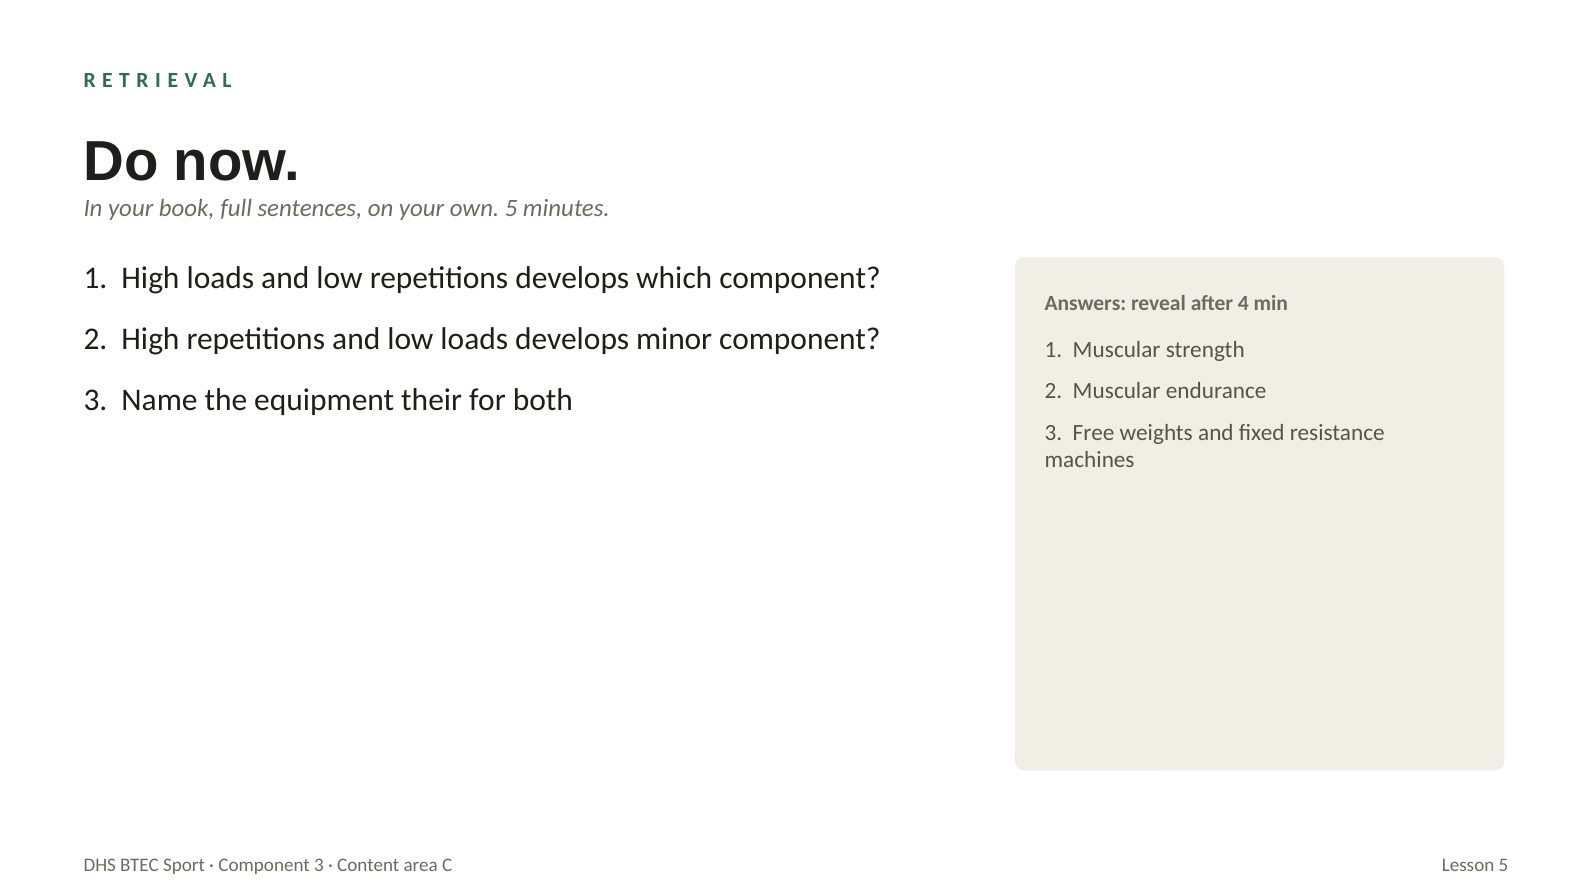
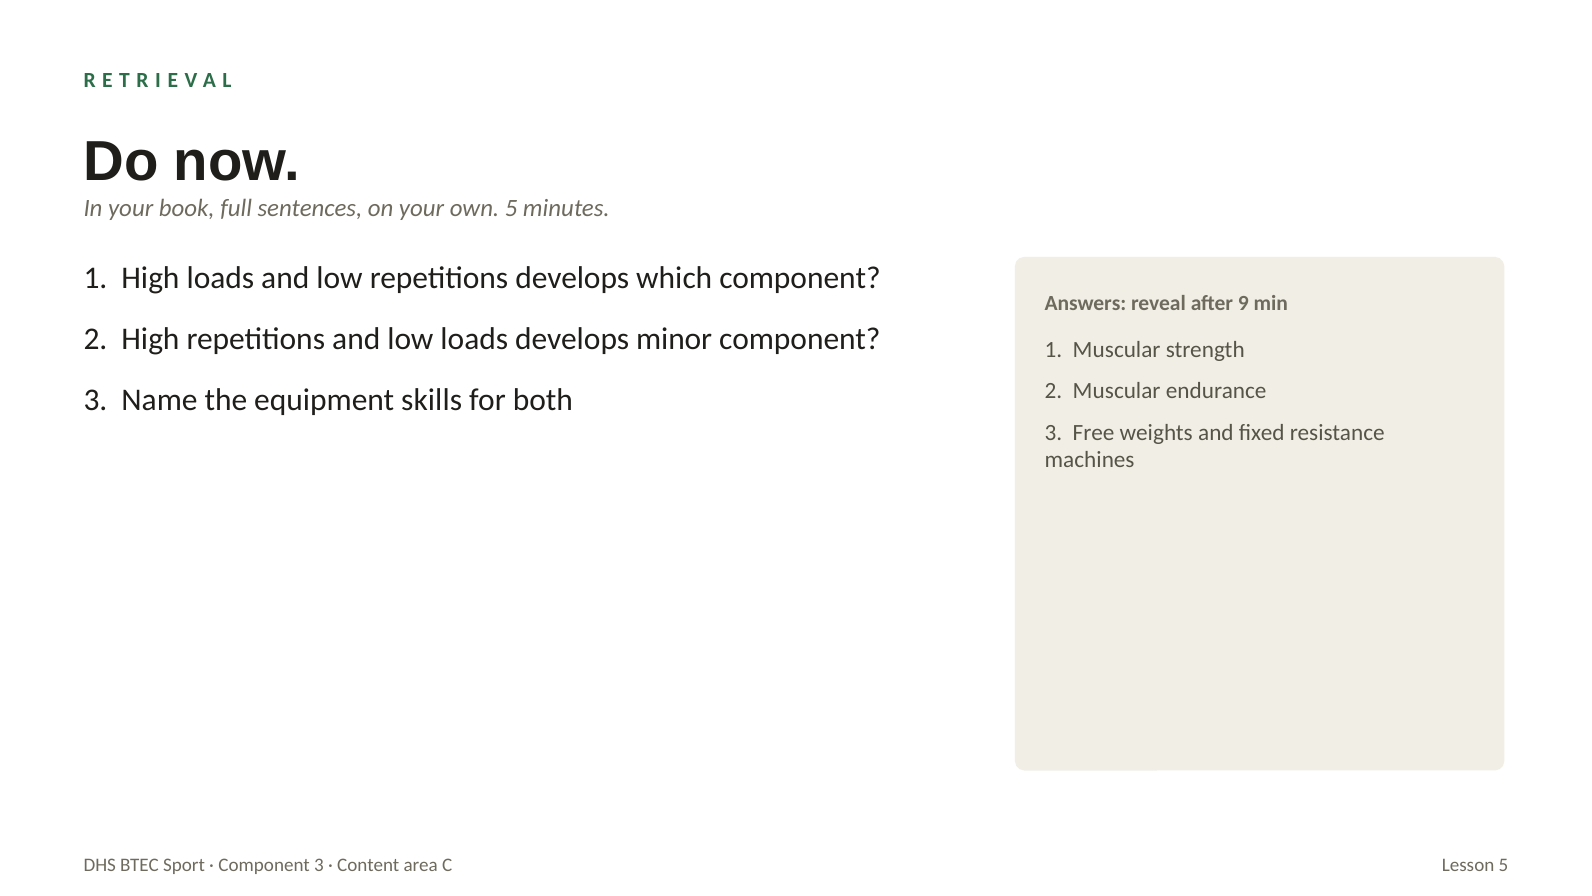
4: 4 -> 9
their: their -> skills
